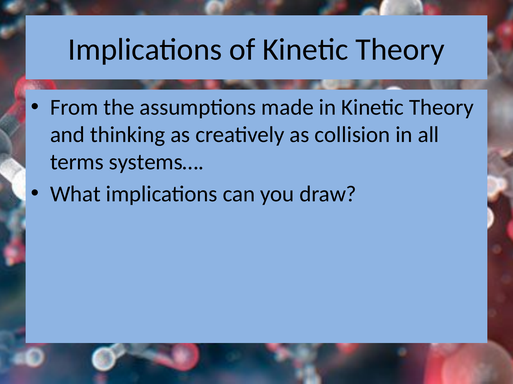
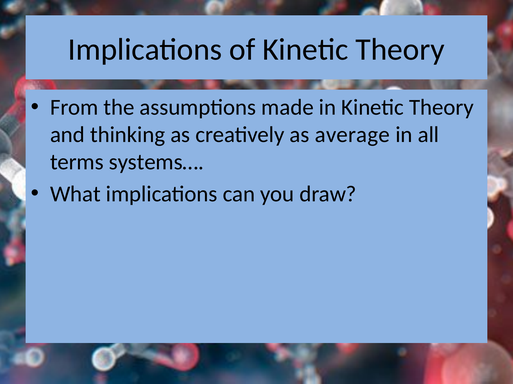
collision: collision -> average
